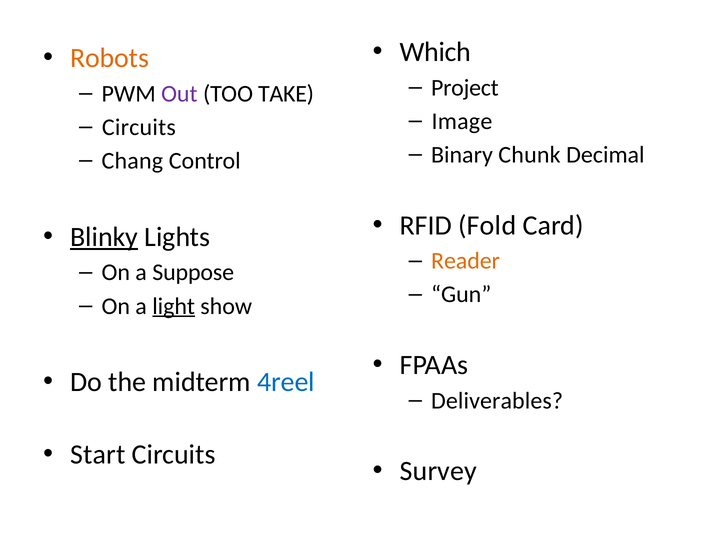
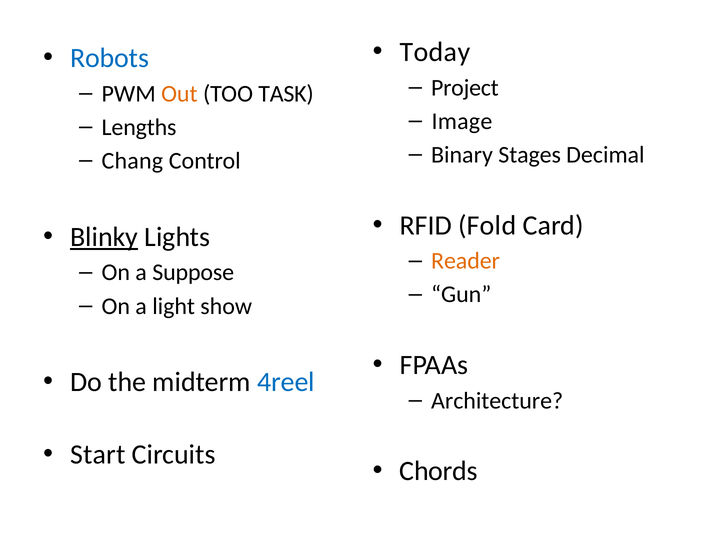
Which: Which -> Today
Robots colour: orange -> blue
Out colour: purple -> orange
TAKE: TAKE -> TASK
Circuits at (139, 127): Circuits -> Lengths
Chunk: Chunk -> Stages
light underline: present -> none
Deliverables: Deliverables -> Architecture
Survey: Survey -> Chords
